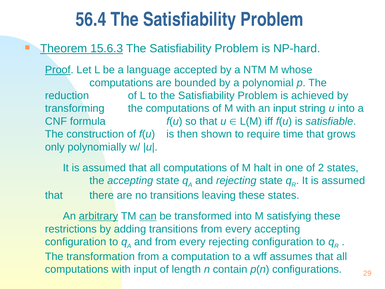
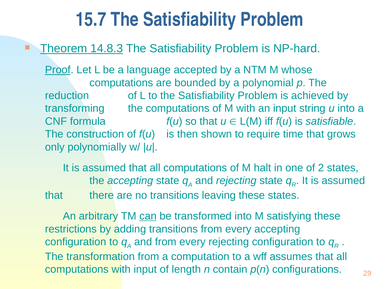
56.4: 56.4 -> 15.7
15.6.3: 15.6.3 -> 14.8.3
arbitrary underline: present -> none
